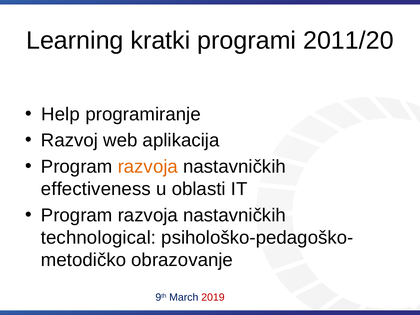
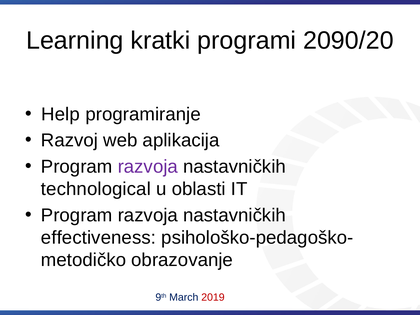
2011/20: 2011/20 -> 2090/20
razvoja at (148, 167) colour: orange -> purple
effectiveness: effectiveness -> technological
technological: technological -> effectiveness
